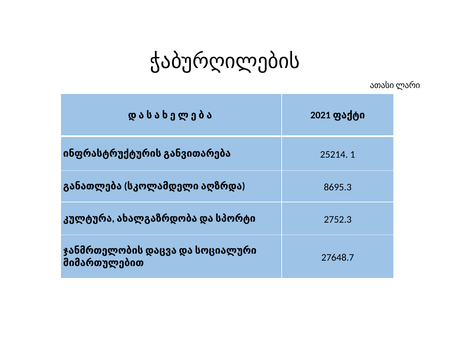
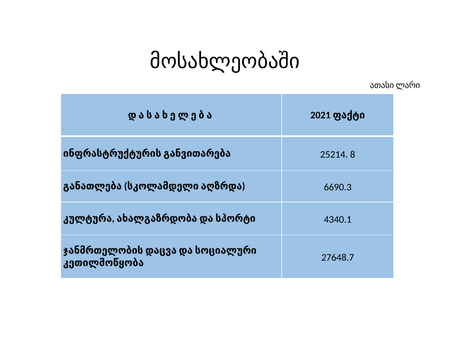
ჭაბურღილების: ჭაბურღილების -> მოსახლეობაში
1: 1 -> 8
8695.3: 8695.3 -> 6690.3
2752.3: 2752.3 -> 4340.1
მიმართულებით: მიმართულებით -> კეთილმოწყობა
